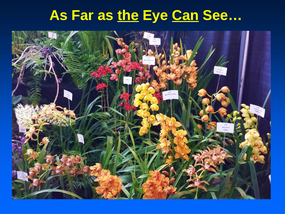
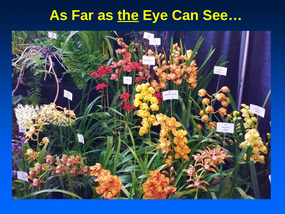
Can underline: present -> none
